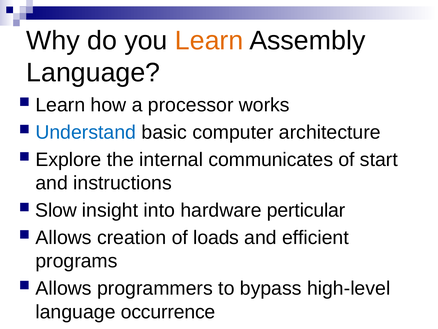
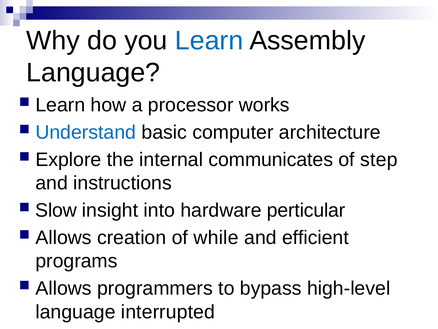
Learn at (209, 41) colour: orange -> blue
start: start -> step
loads: loads -> while
occurrence: occurrence -> interrupted
